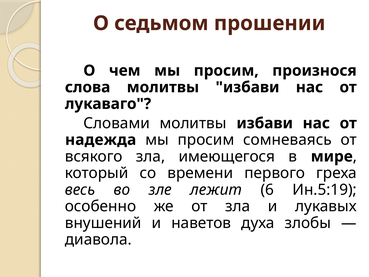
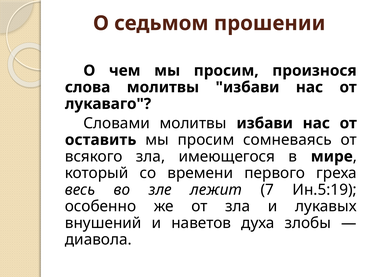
надежда: надежда -> оставить
6: 6 -> 7
